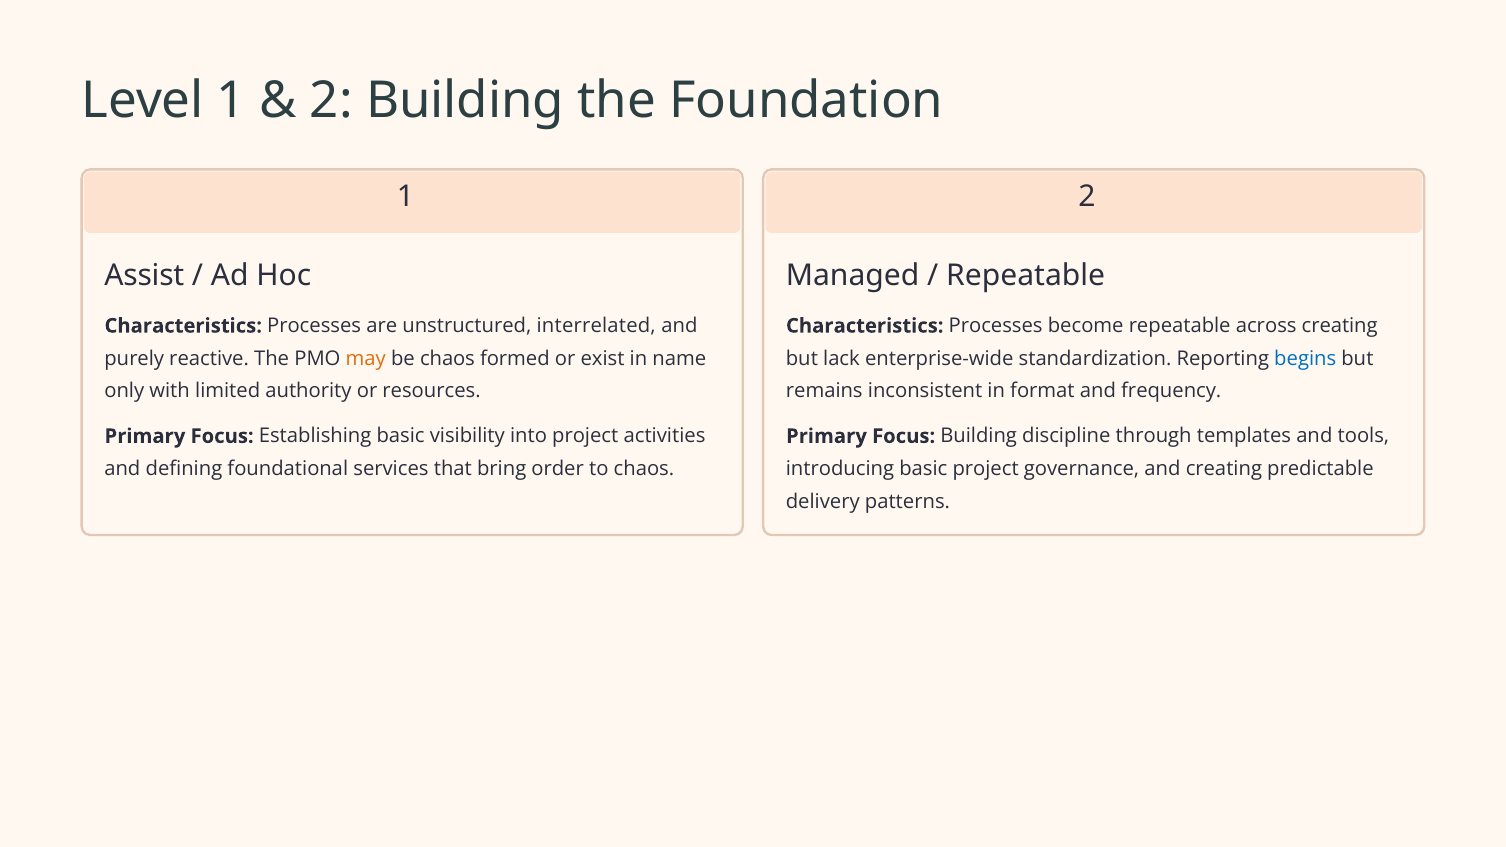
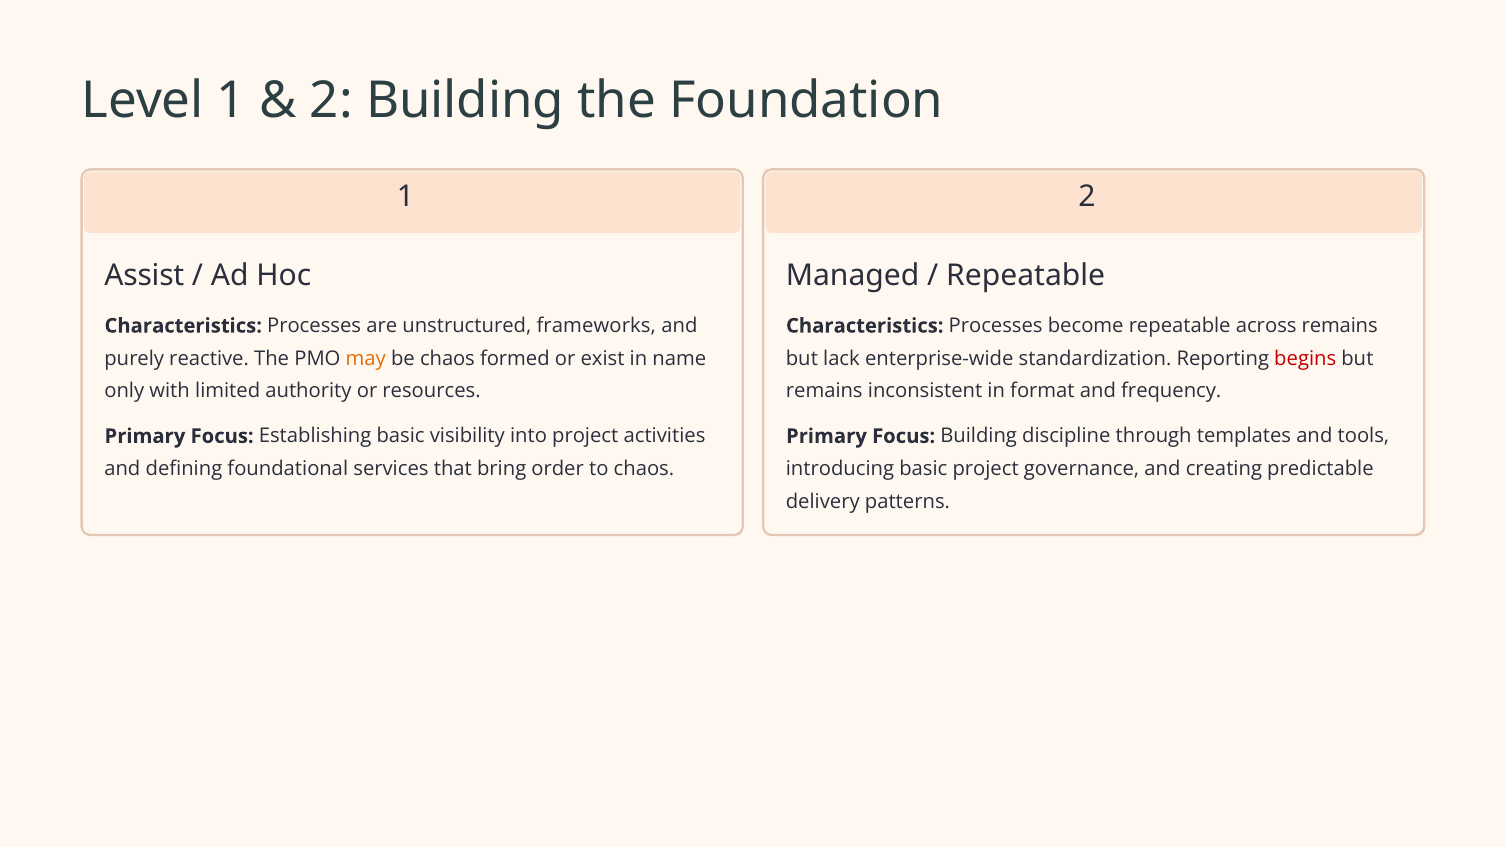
interrelated: interrelated -> frameworks
across creating: creating -> remains
begins colour: blue -> red
